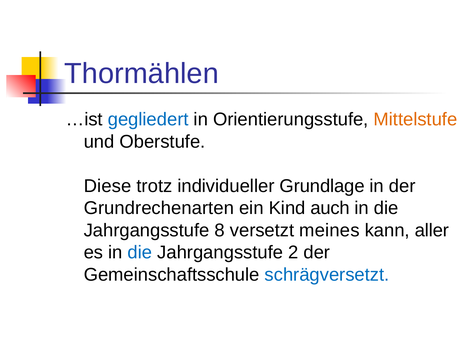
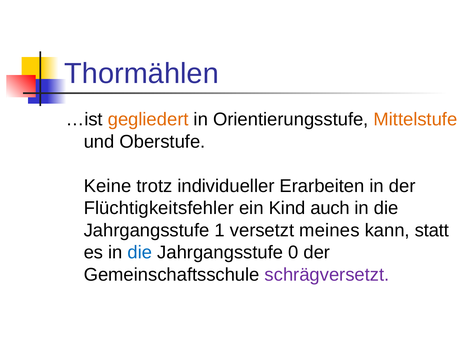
gegliedert colour: blue -> orange
Diese: Diese -> Keine
Grundlage: Grundlage -> Erarbeiten
Grundrechenarten: Grundrechenarten -> Flüchtigkeitsfehler
8: 8 -> 1
aller: aller -> statt
2: 2 -> 0
schrägversetzt colour: blue -> purple
